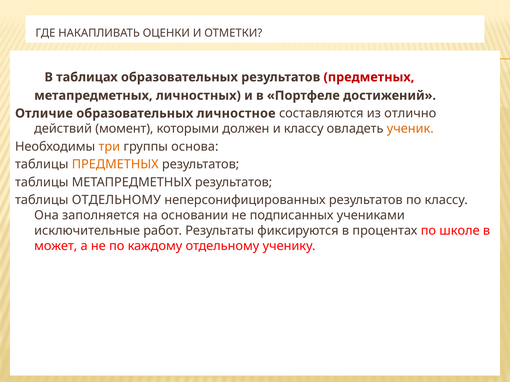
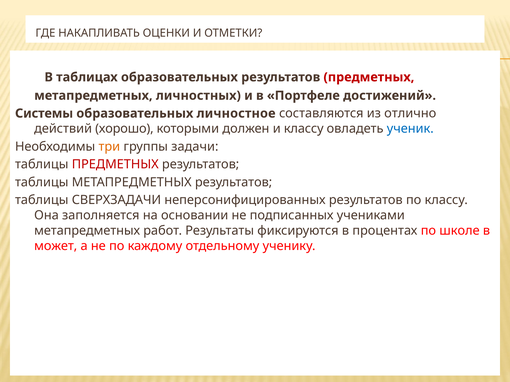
Отличие: Отличие -> Системы
момент: момент -> хорошо
ученик colour: orange -> blue
основа: основа -> задачи
ПРЕДМЕТНЫХ at (115, 165) colour: orange -> red
таблицы ОТДЕЛЬНОМУ: ОТДЕЛЬНОМУ -> СВЕРХЗАДАЧИ
исключительные at (87, 231): исключительные -> метапредметных
